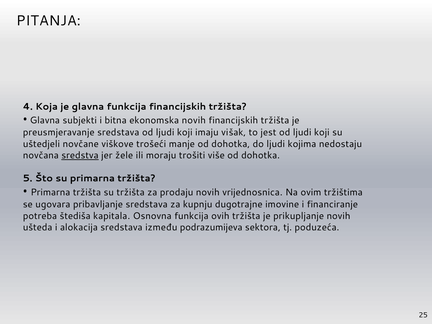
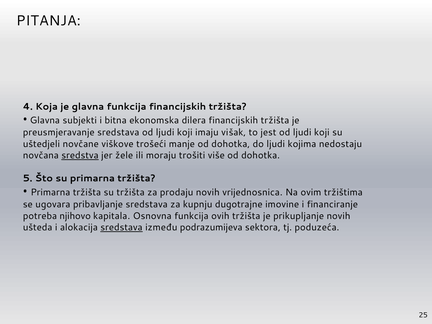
ekonomska novih: novih -> dilera
štediša: štediša -> njihovo
sredstava at (121, 227) underline: none -> present
